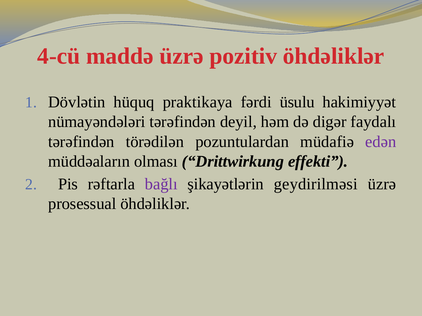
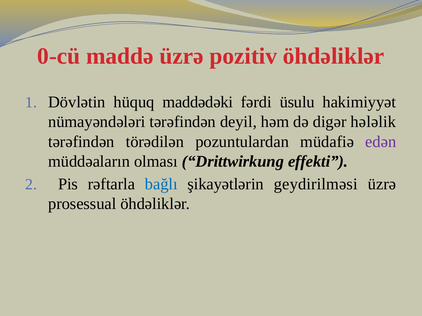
4-cü: 4-cü -> 0-cü
praktikaya: praktikaya -> maddədəki
faydalı: faydalı -> hələlik
bağlı colour: purple -> blue
